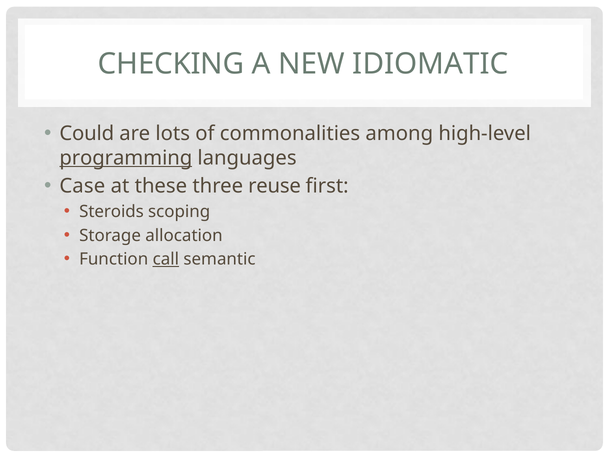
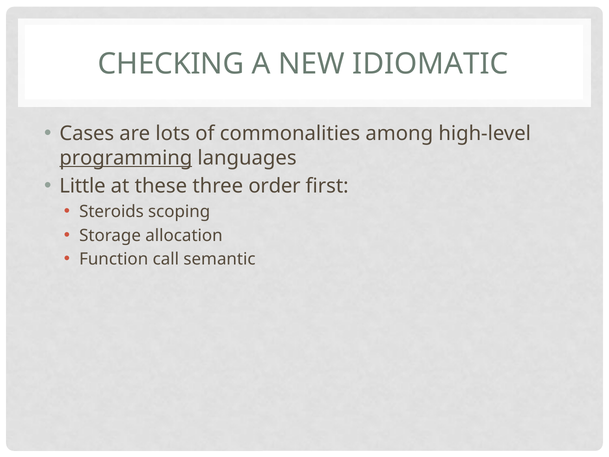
Could: Could -> Cases
Case: Case -> Little
reuse: reuse -> order
call underline: present -> none
